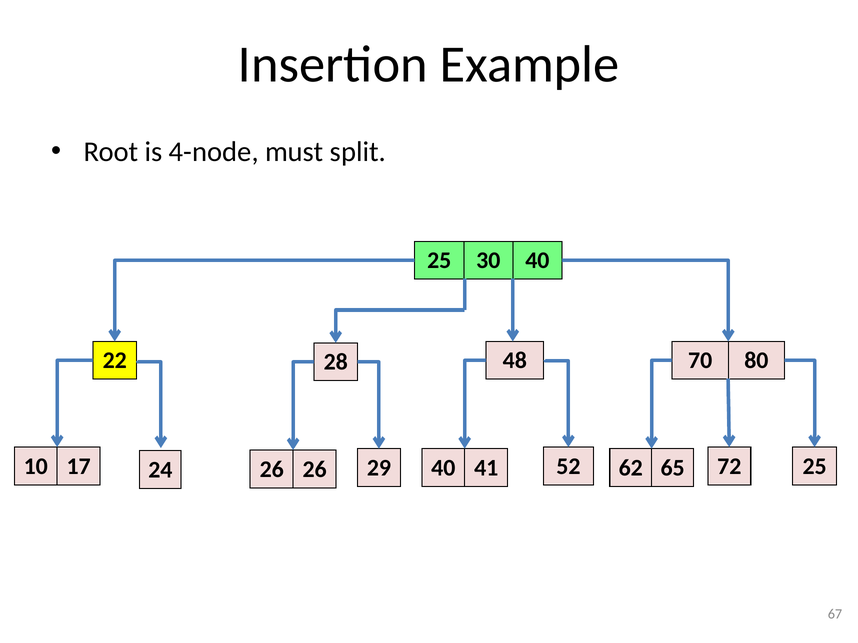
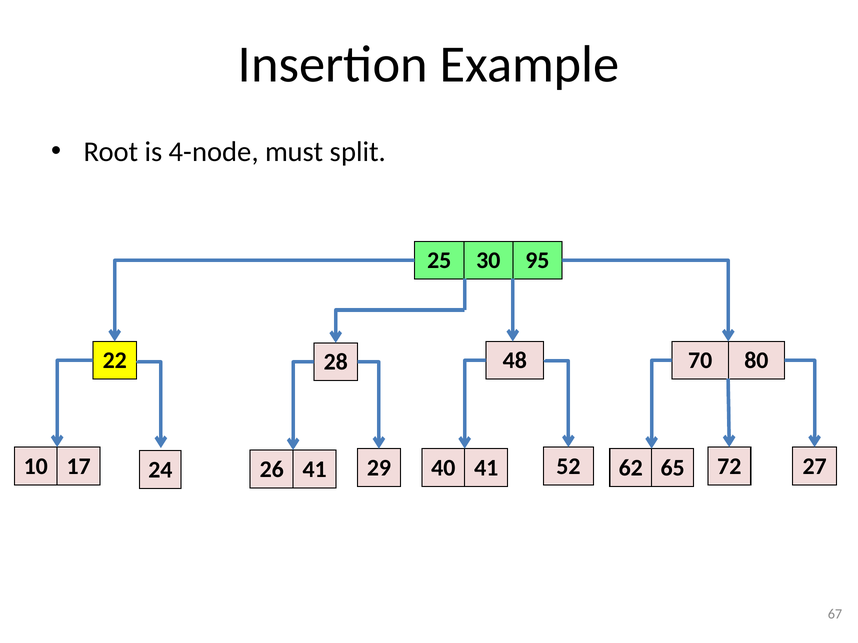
30 40: 40 -> 95
65 25: 25 -> 27
26 26: 26 -> 41
